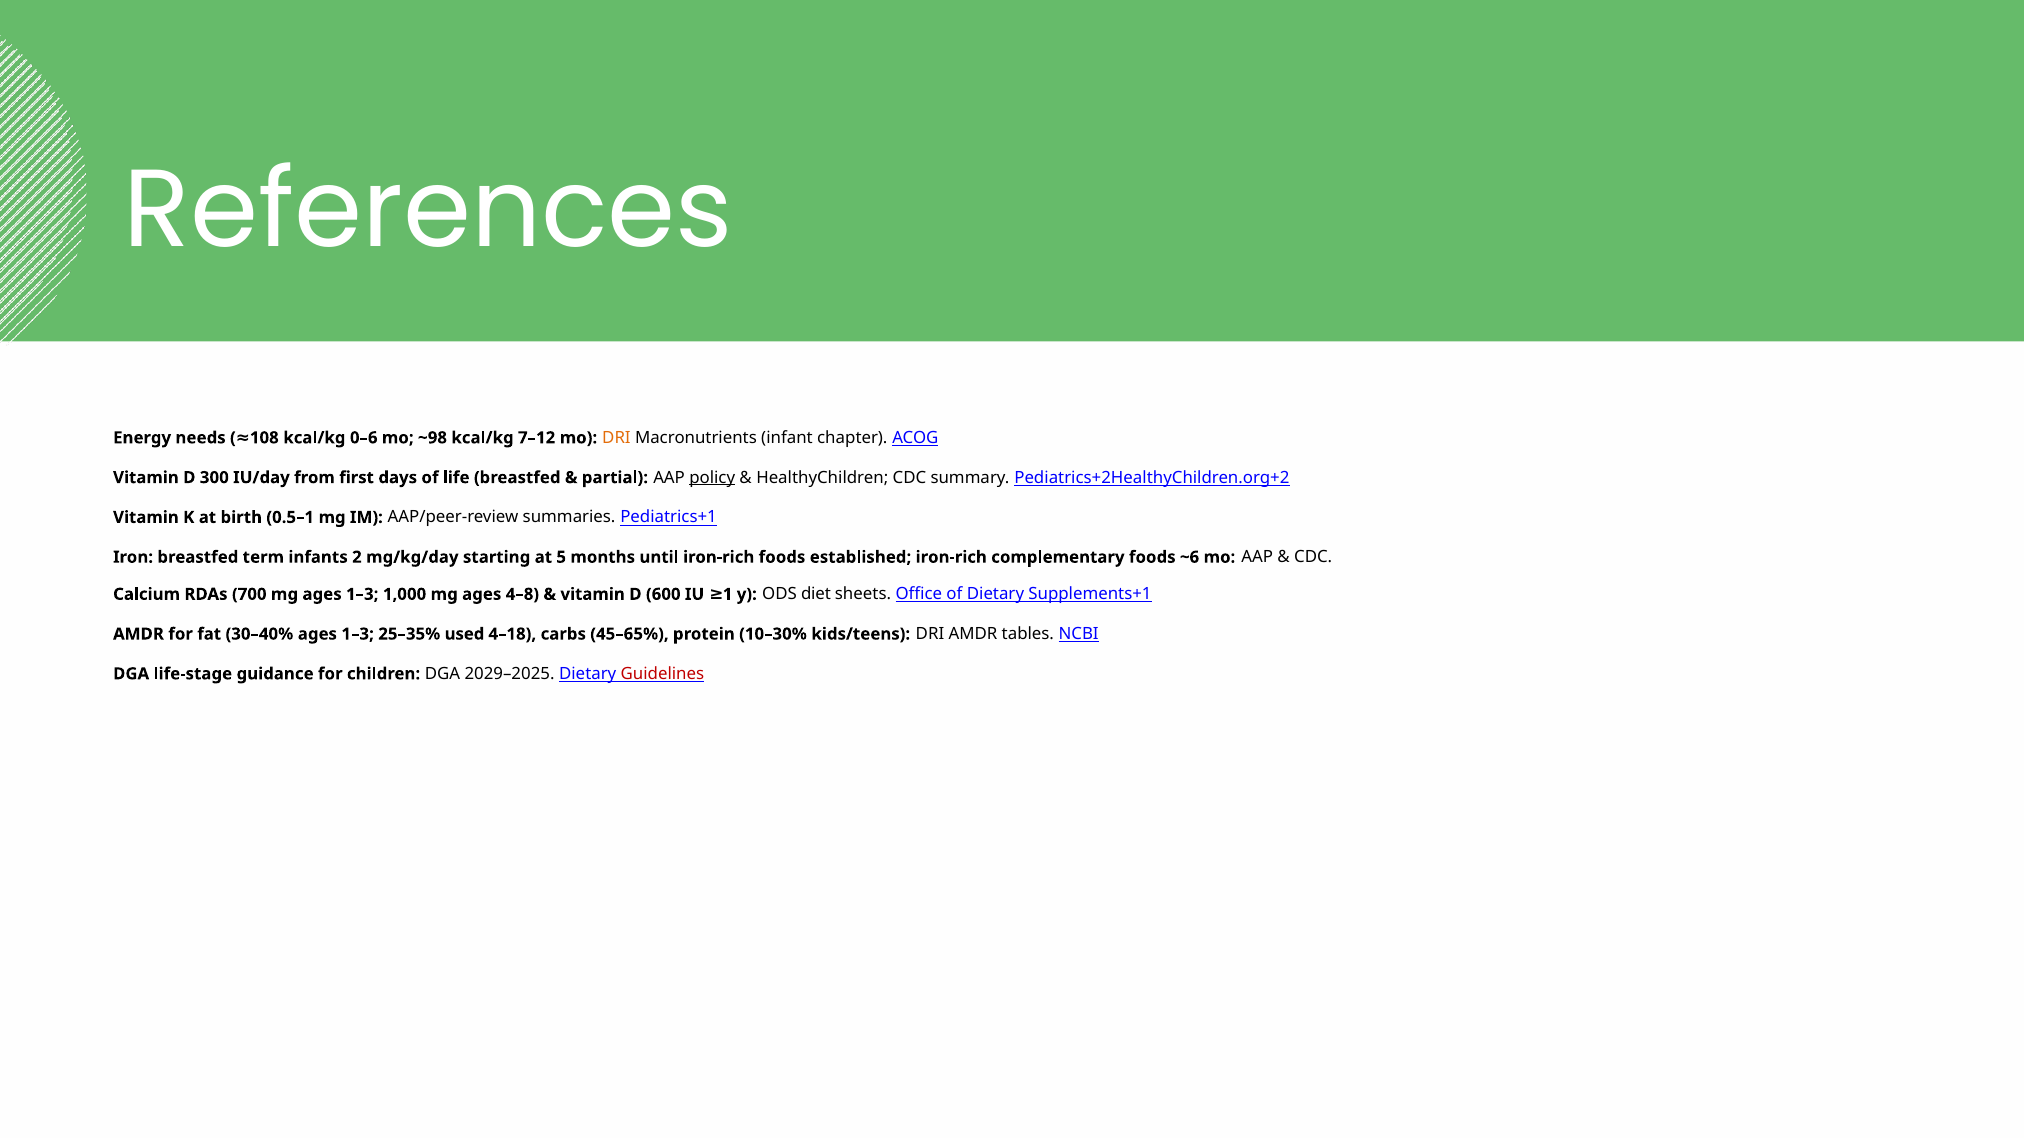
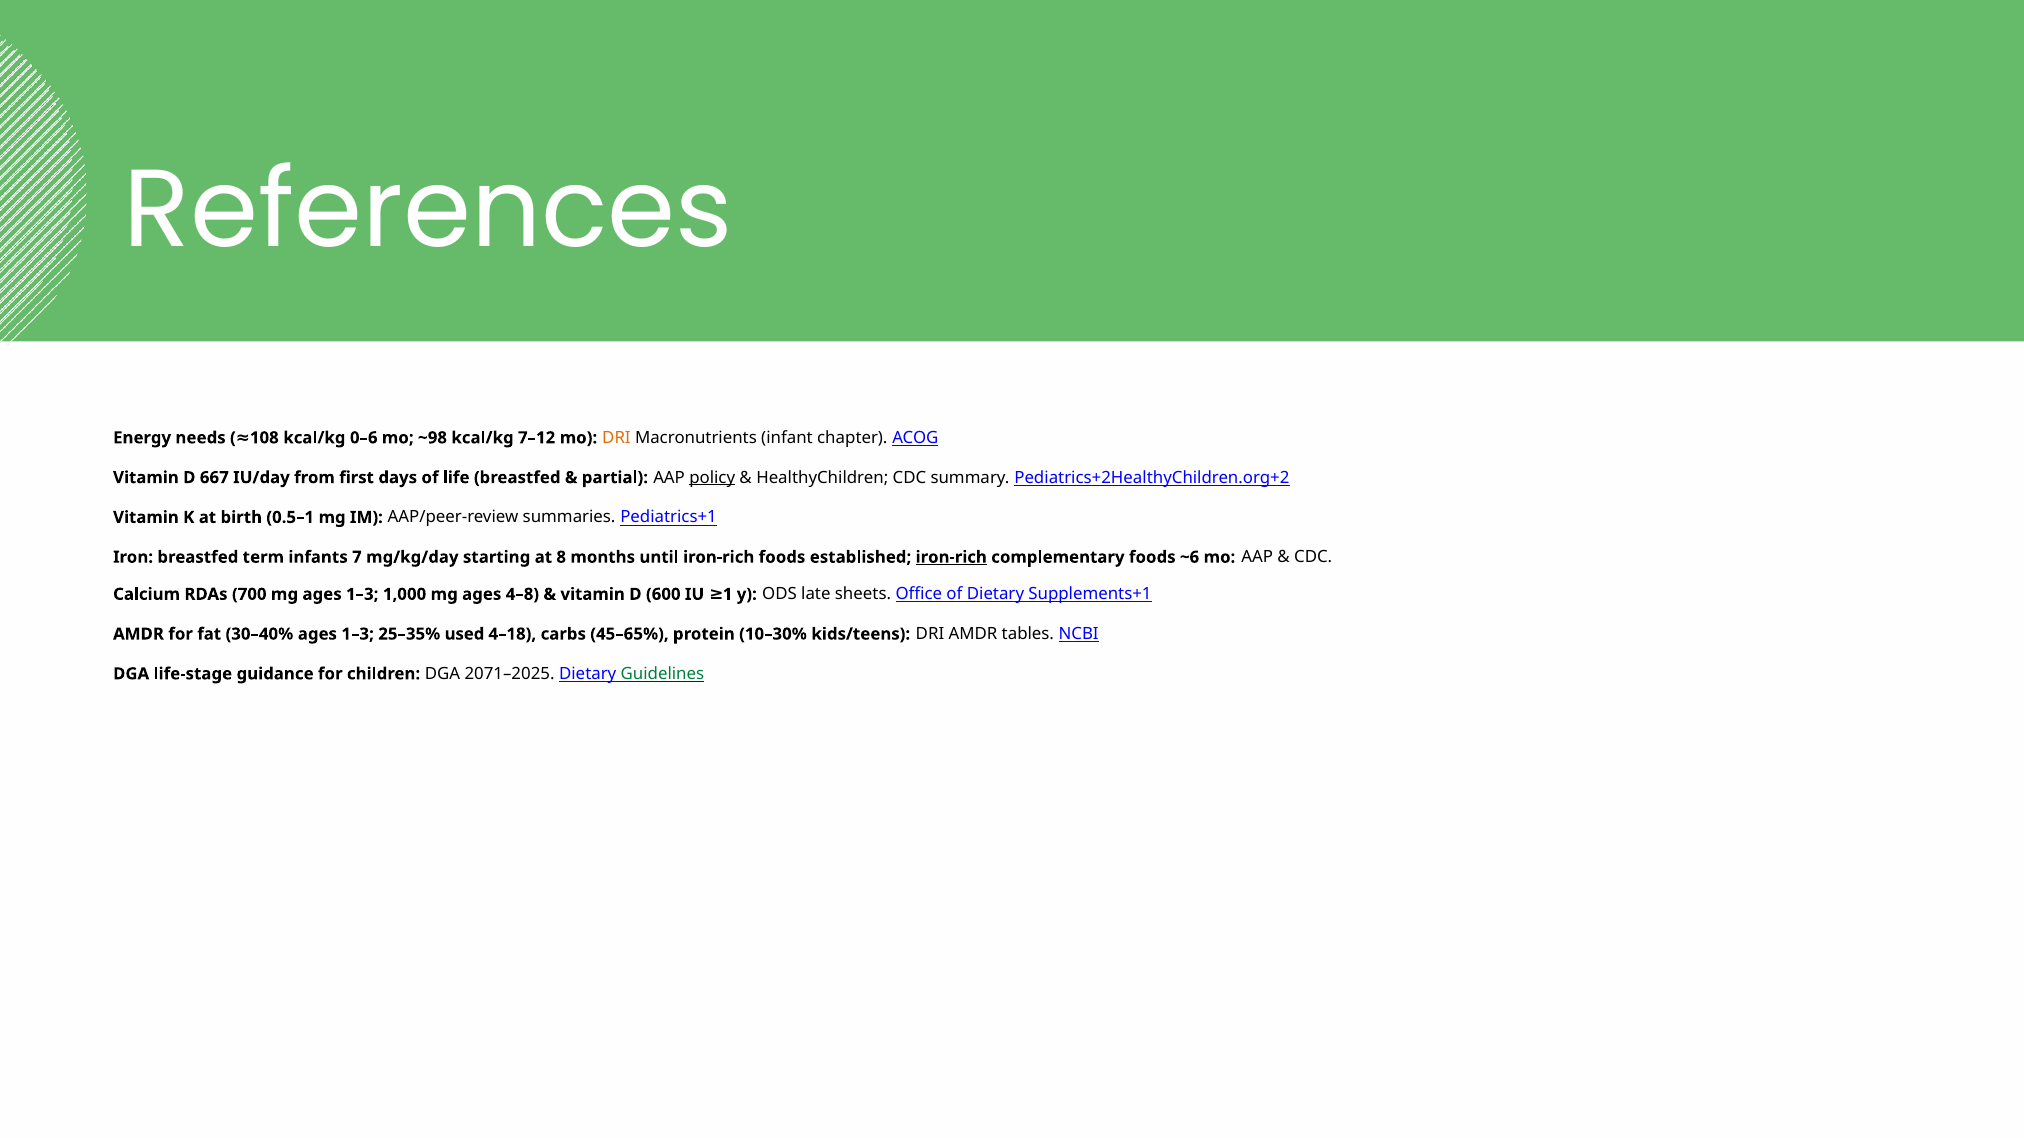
300: 300 -> 667
2: 2 -> 7
5: 5 -> 8
iron-rich at (951, 557) underline: none -> present
diet: diet -> late
2029–2025: 2029–2025 -> 2071–2025
Guidelines colour: red -> green
